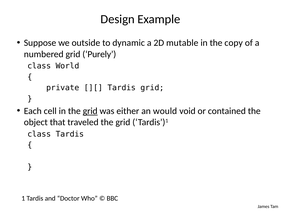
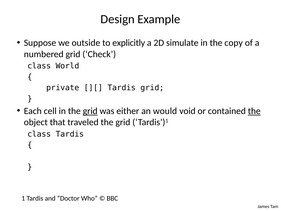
dynamic: dynamic -> explicitly
mutable: mutable -> simulate
Purely: Purely -> Check
the at (254, 111) underline: none -> present
